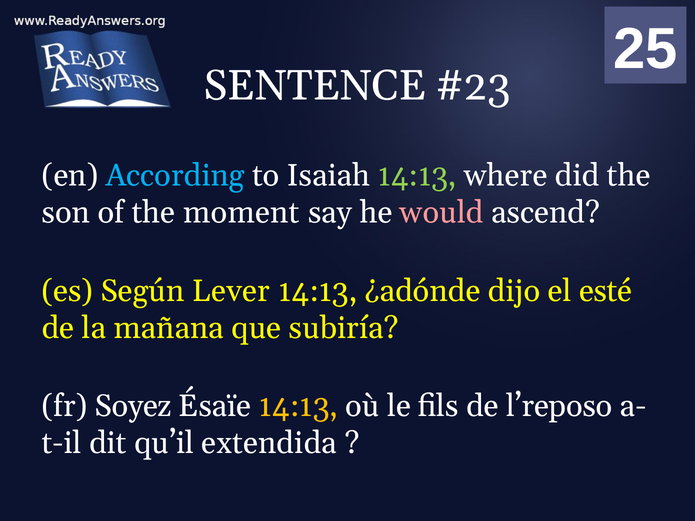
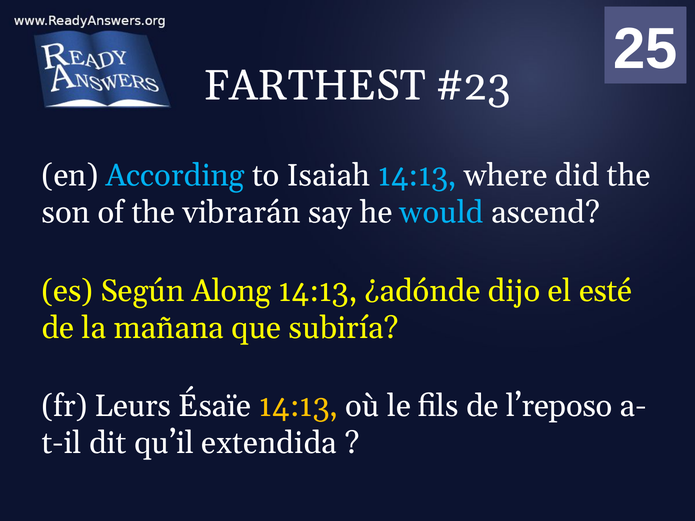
SENTENCE: SENTENCE -> FARTHEST
14:13 at (417, 176) colour: light green -> light blue
moment: moment -> vibrarán
would colour: pink -> light blue
Lever: Lever -> Along
Soyez: Soyez -> Leurs
